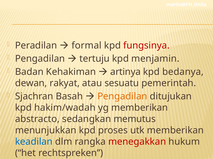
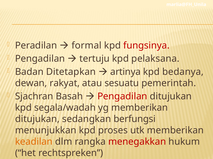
menjamin: menjamin -> pelaksana
Kehakiman: Kehakiman -> Ditetapkan
Pengadilan at (122, 97) colour: orange -> red
hakim/wadah: hakim/wadah -> segala/wadah
abstracto at (37, 120): abstracto -> ditujukan
memutus: memutus -> berfungsi
keadilan colour: blue -> orange
